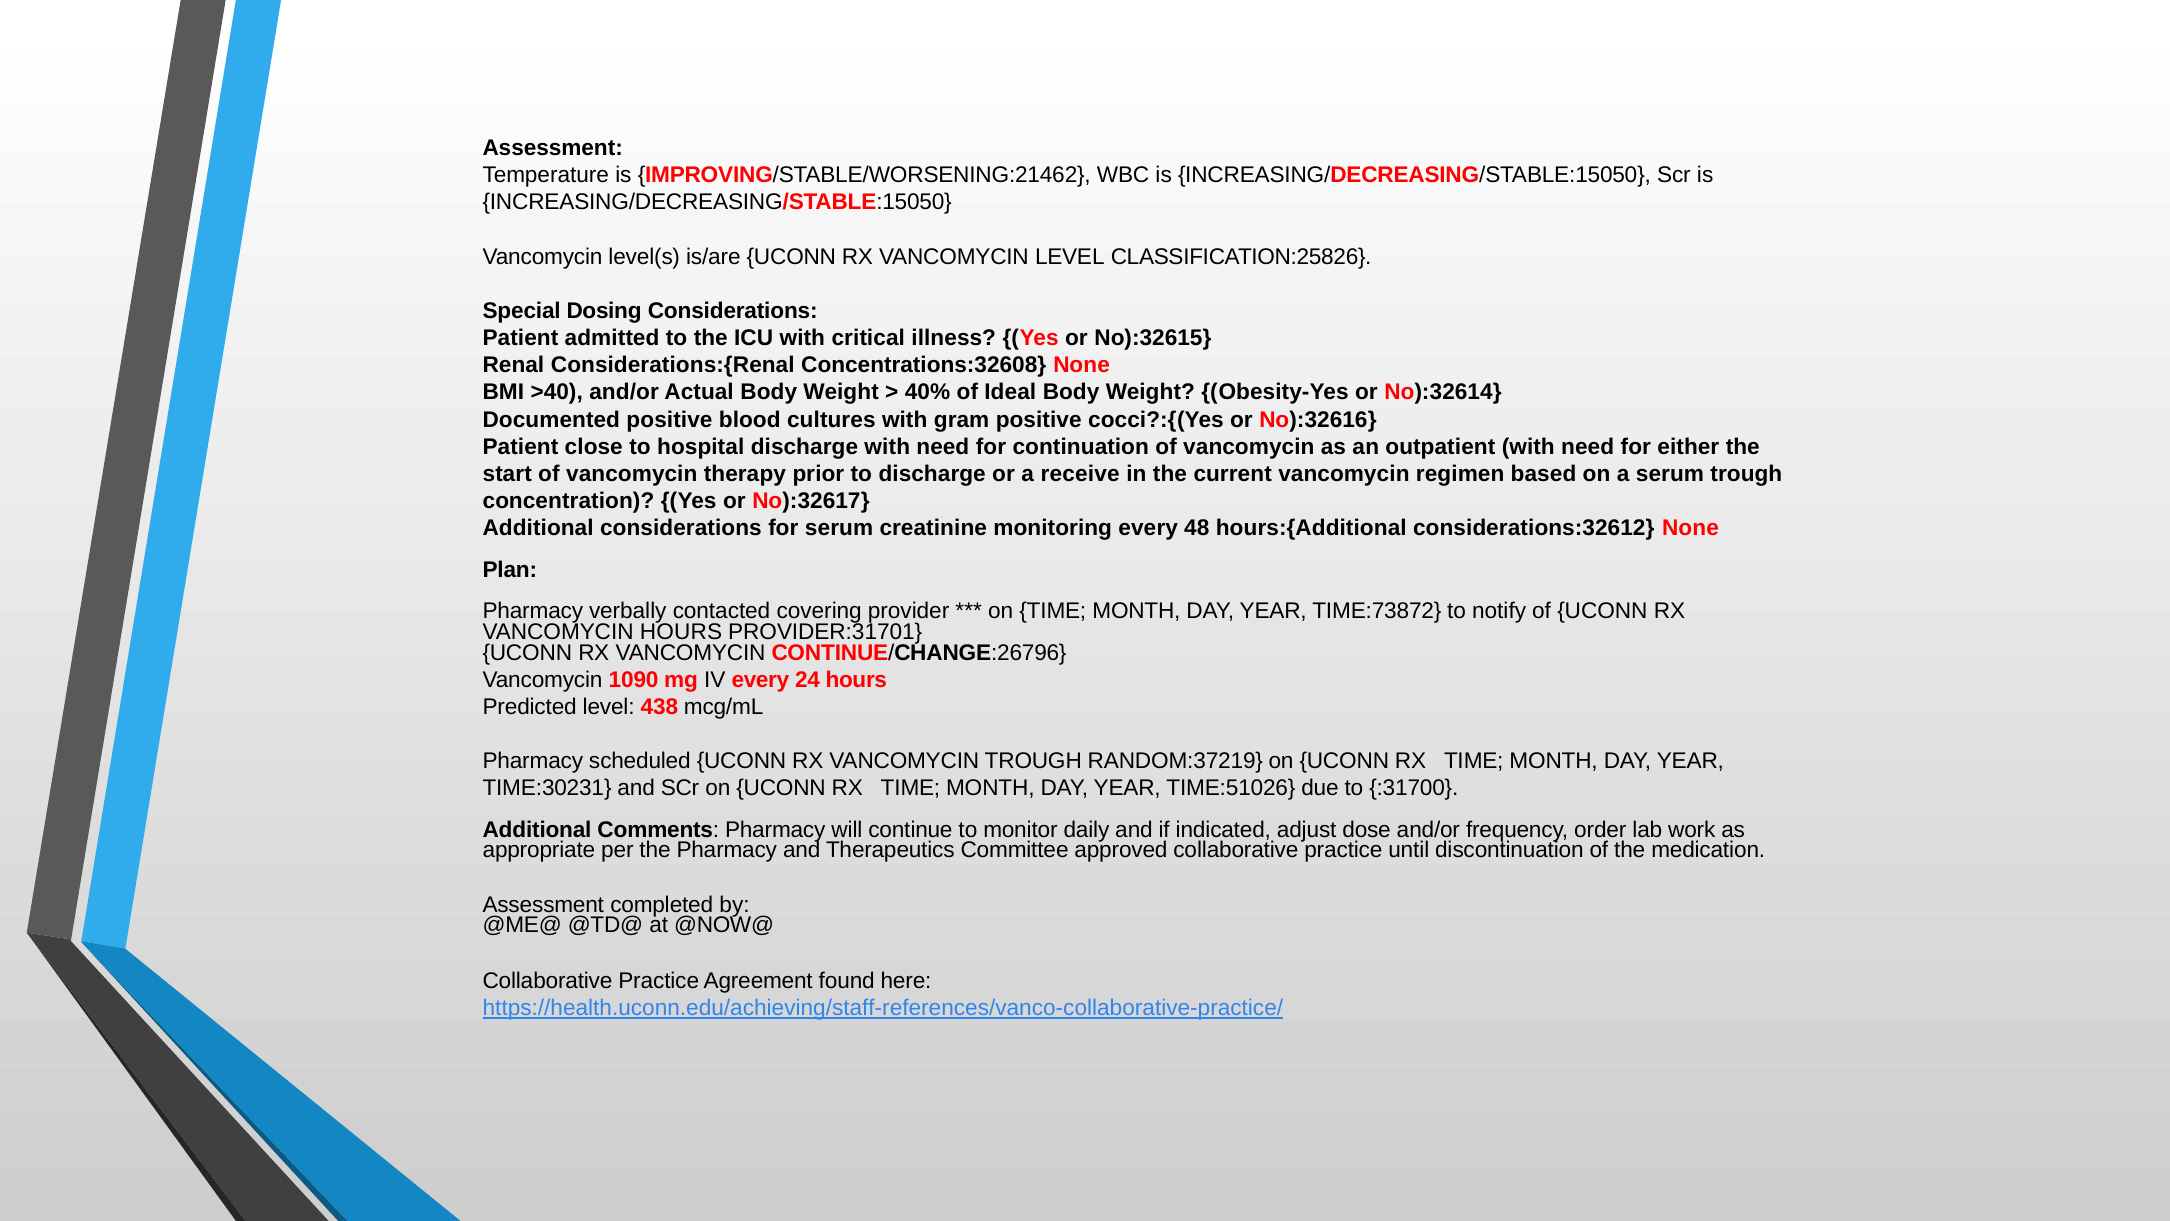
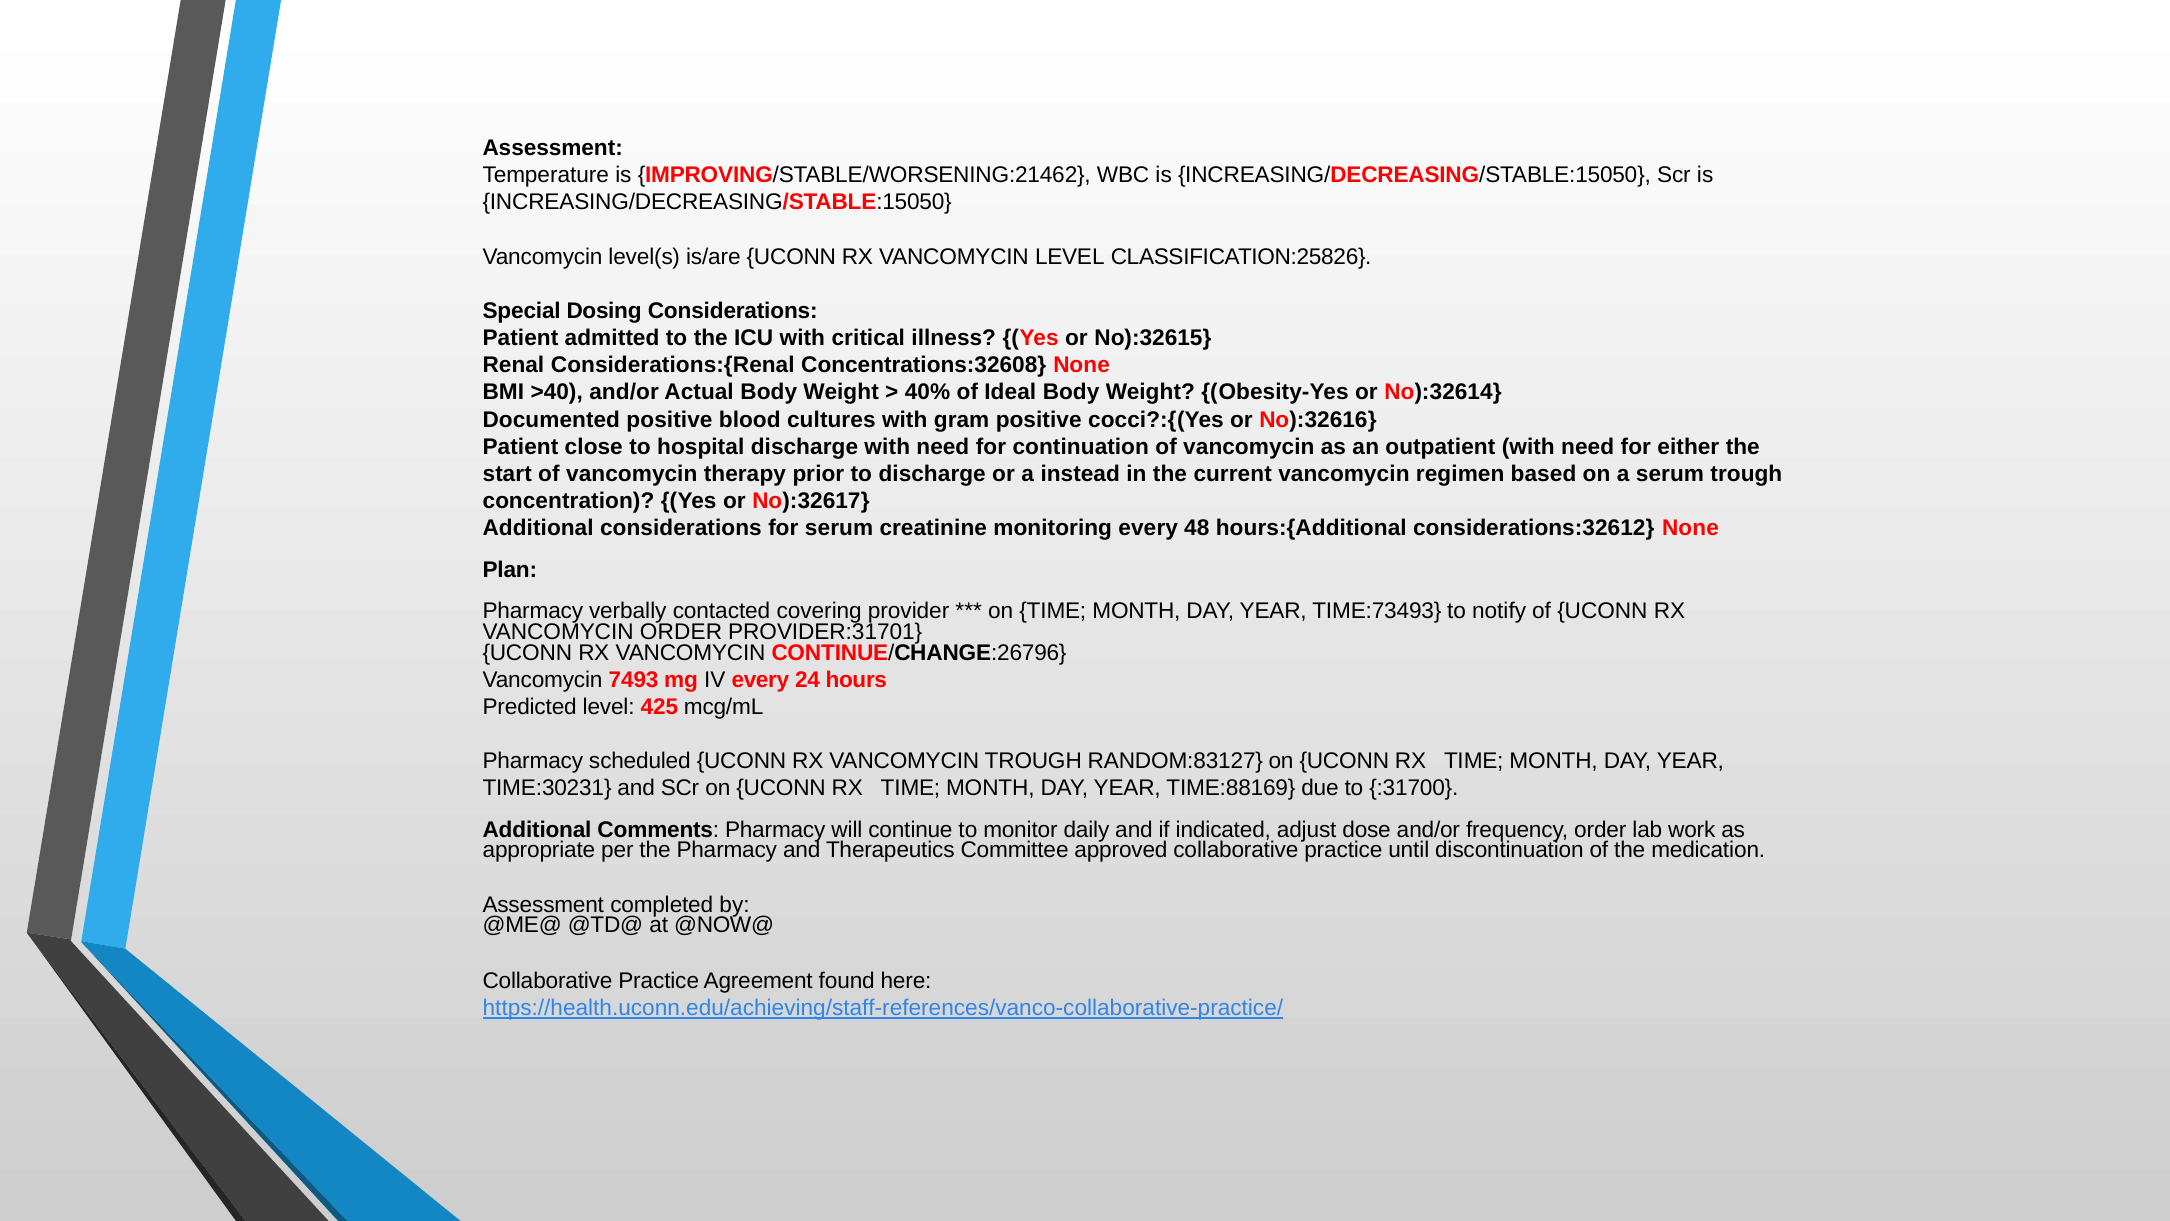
receive: receive -> instead
TIME:73872: TIME:73872 -> TIME:73493
VANCOMYCIN HOURS: HOURS -> ORDER
1090: 1090 -> 7493
438: 438 -> 425
RANDOM:37219: RANDOM:37219 -> RANDOM:83127
TIME:51026: TIME:51026 -> TIME:88169
